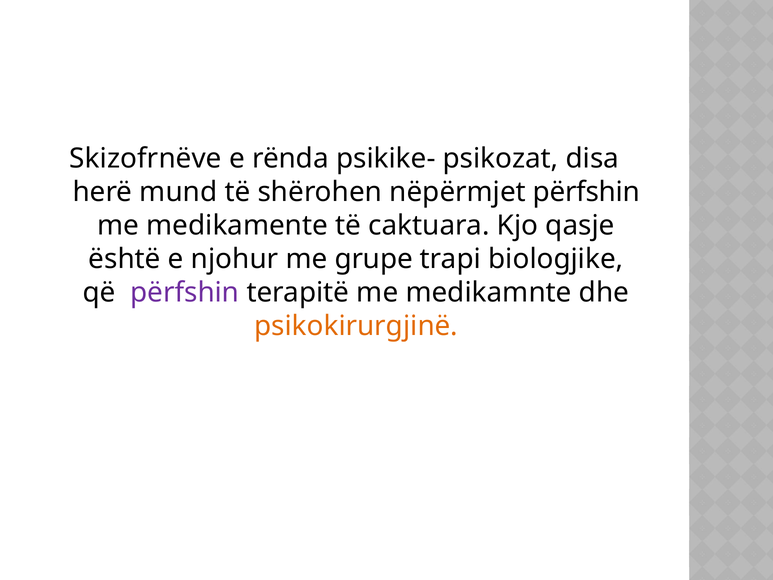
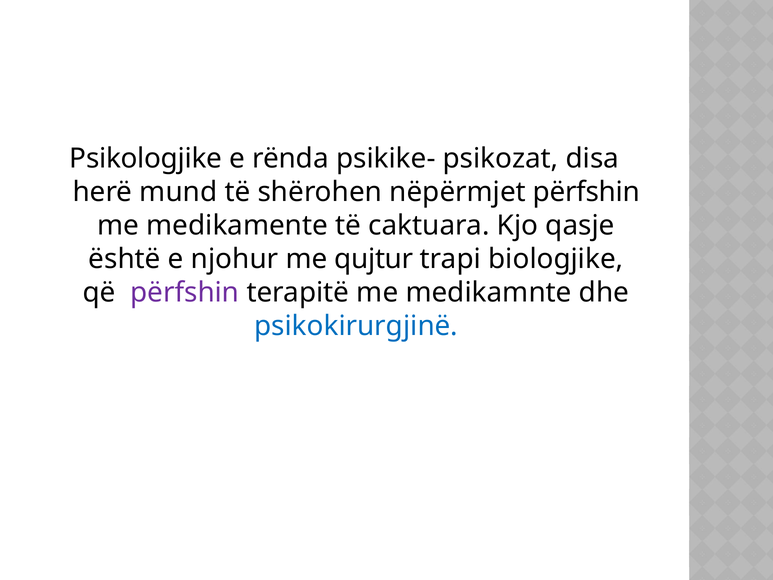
Skizofrnëve: Skizofrnëve -> Psikologjike
grupe: grupe -> qujtur
psikokirurgjinë colour: orange -> blue
